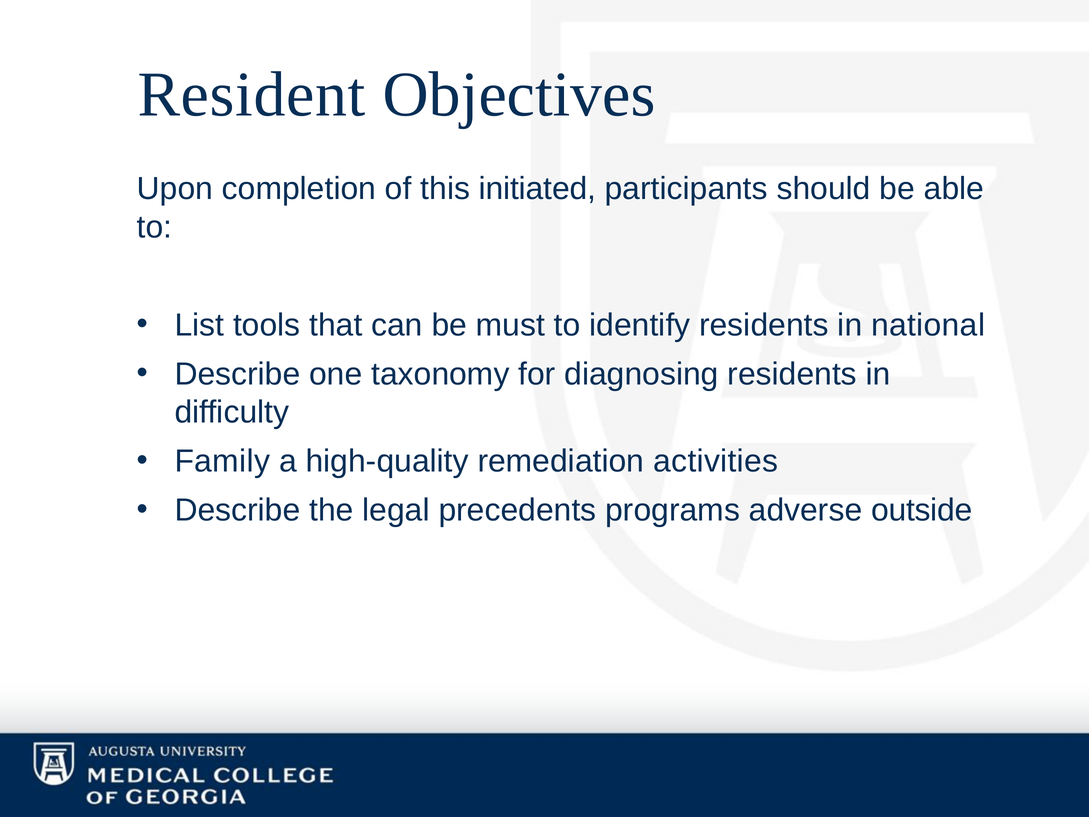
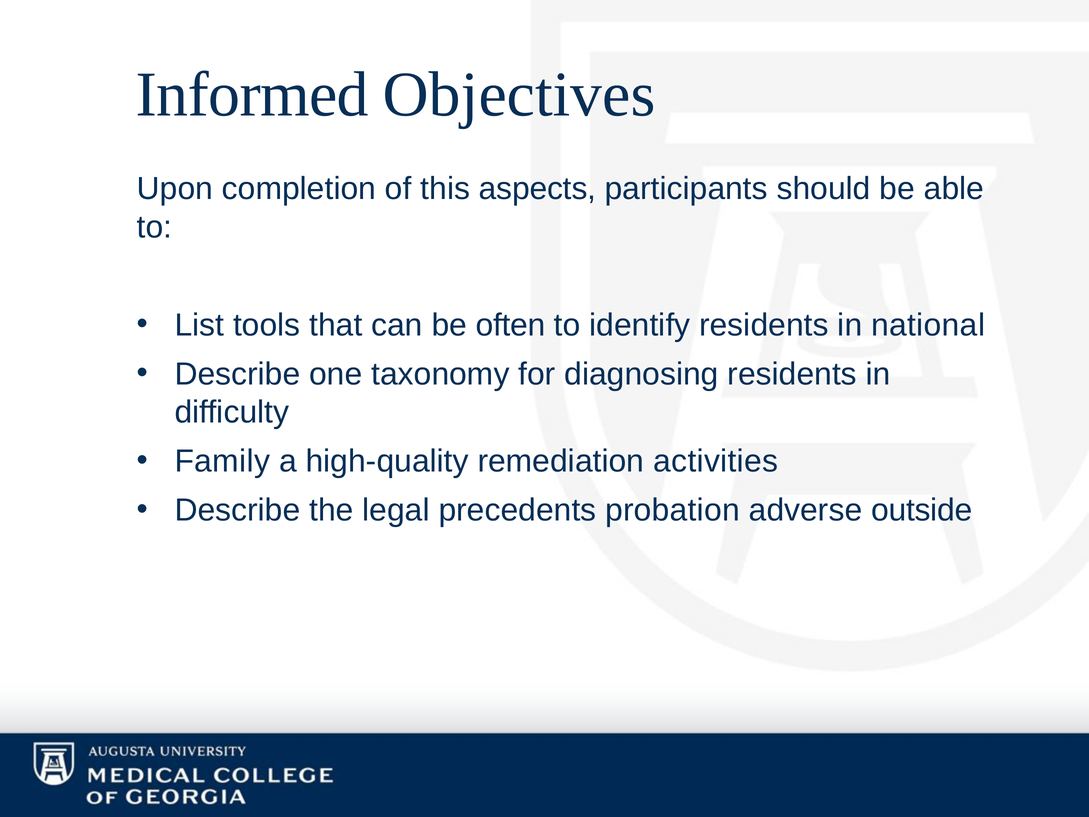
Resident: Resident -> Informed
initiated: initiated -> aspects
must: must -> often
programs: programs -> probation
